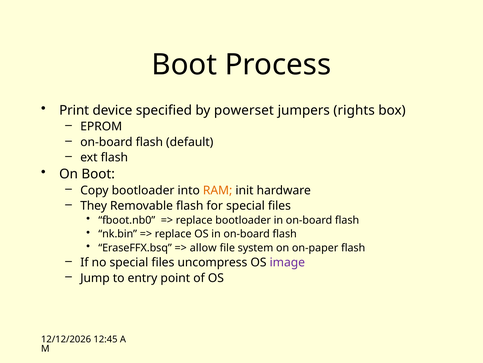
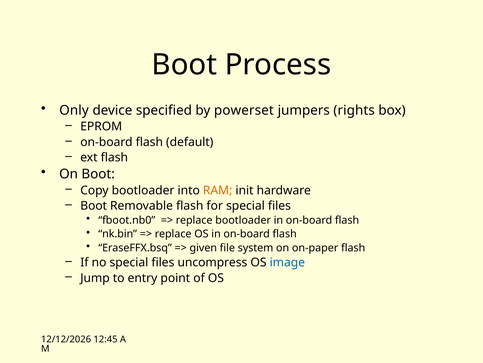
Print: Print -> Only
They at (94, 205): They -> Boot
allow: allow -> given
image colour: purple -> blue
